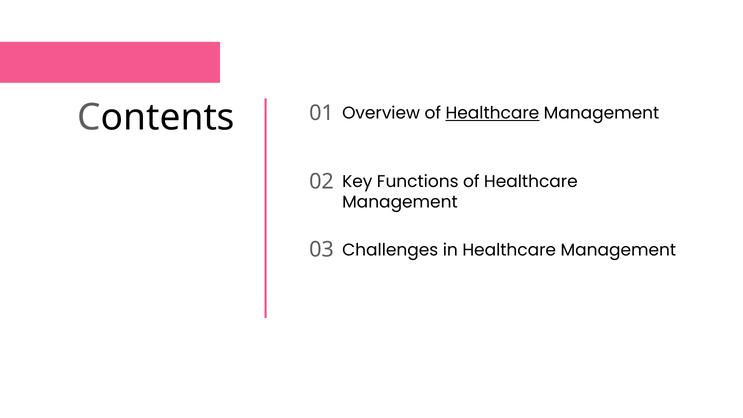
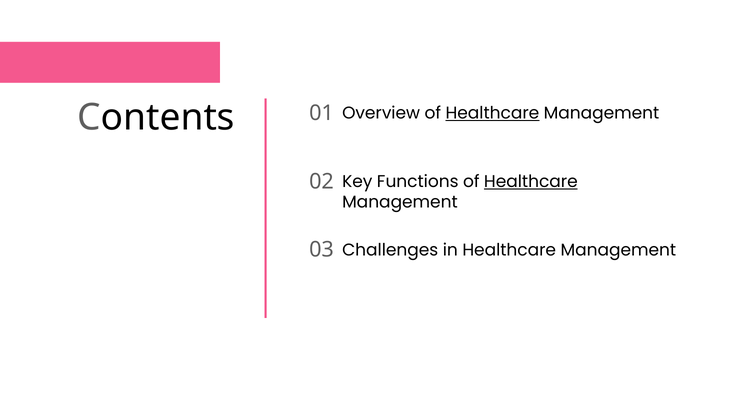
Healthcare at (531, 182) underline: none -> present
